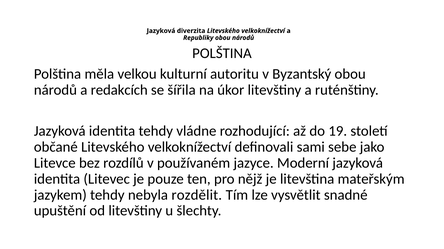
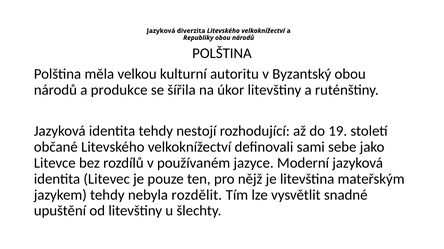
redakcích: redakcích -> produkce
vládne: vládne -> nestojí
